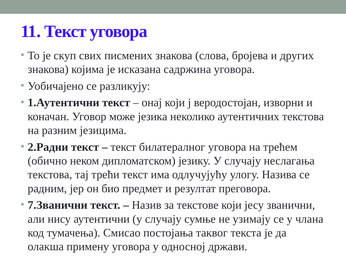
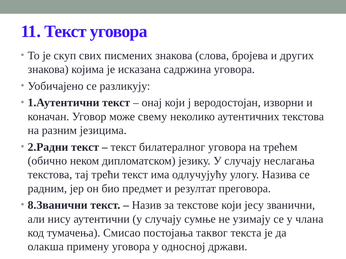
језика: језика -> свему
7.Званични: 7.Званични -> 8.Званични
